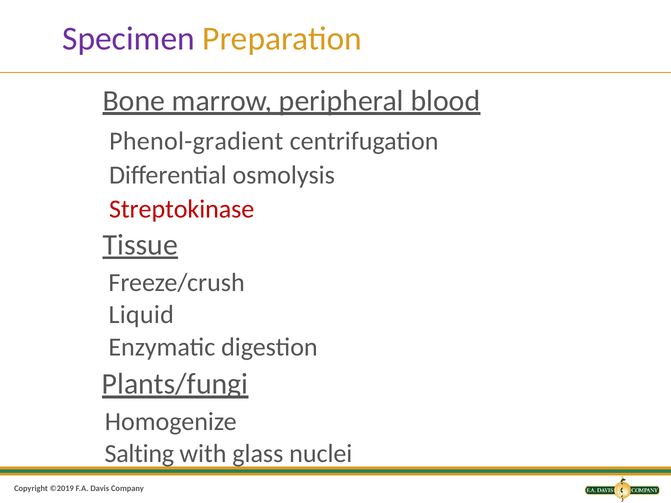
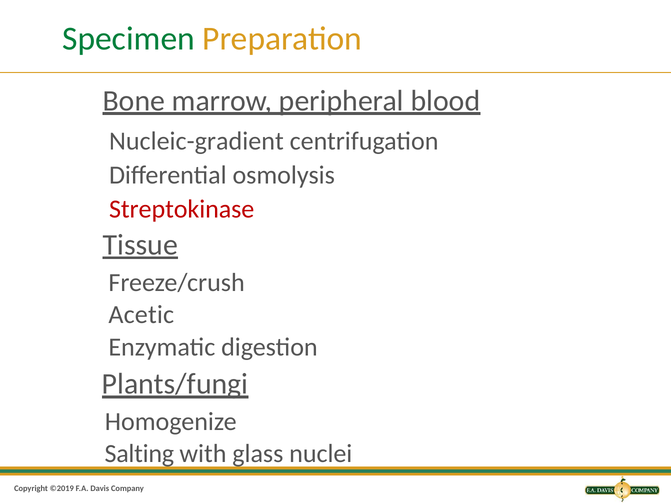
Specimen colour: purple -> green
Phenol-gradient: Phenol-gradient -> Nucleic-gradient
Liquid: Liquid -> Acetic
